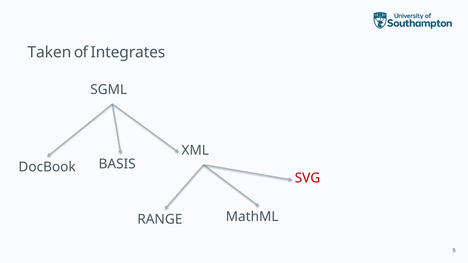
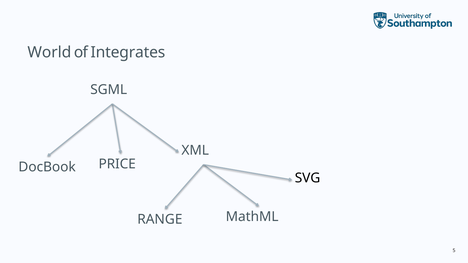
Taken: Taken -> World
BASIS: BASIS -> PRICE
SVG colour: red -> black
